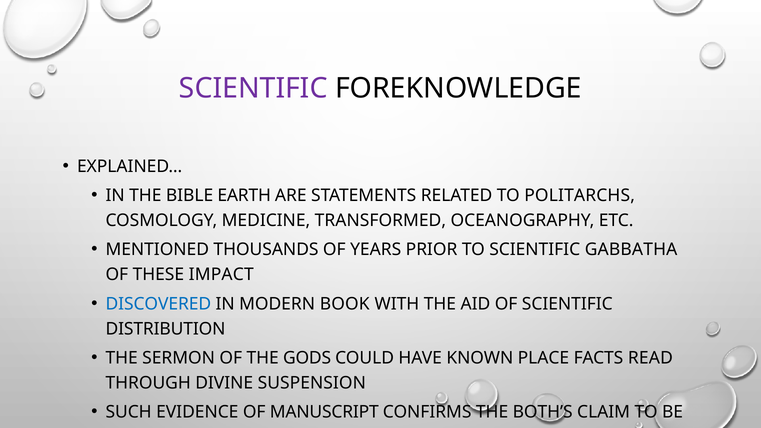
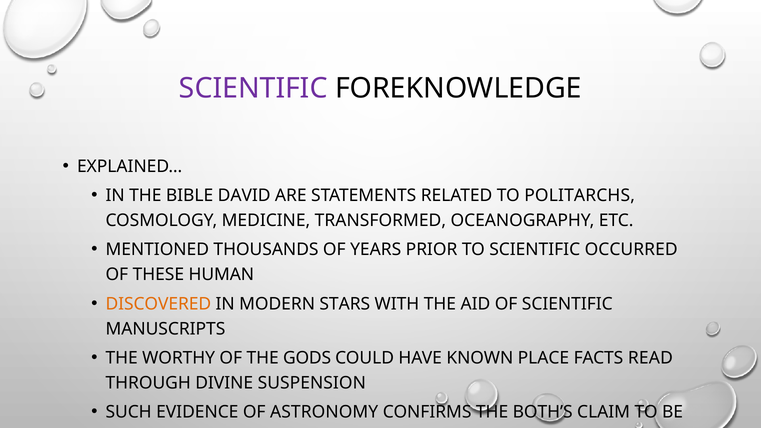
EARTH: EARTH -> DAVID
GABBATHA: GABBATHA -> OCCURRED
IMPACT: IMPACT -> HUMAN
DISCOVERED colour: blue -> orange
BOOK: BOOK -> STARS
DISTRIBUTION: DISTRIBUTION -> MANUSCRIPTS
SERMON: SERMON -> WORTHY
MANUSCRIPT: MANUSCRIPT -> ASTRONOMY
